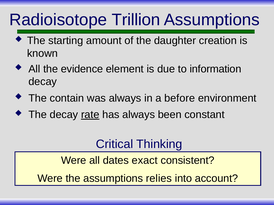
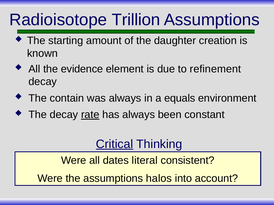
information: information -> refinement
before: before -> equals
Critical underline: none -> present
exact: exact -> literal
relies: relies -> halos
